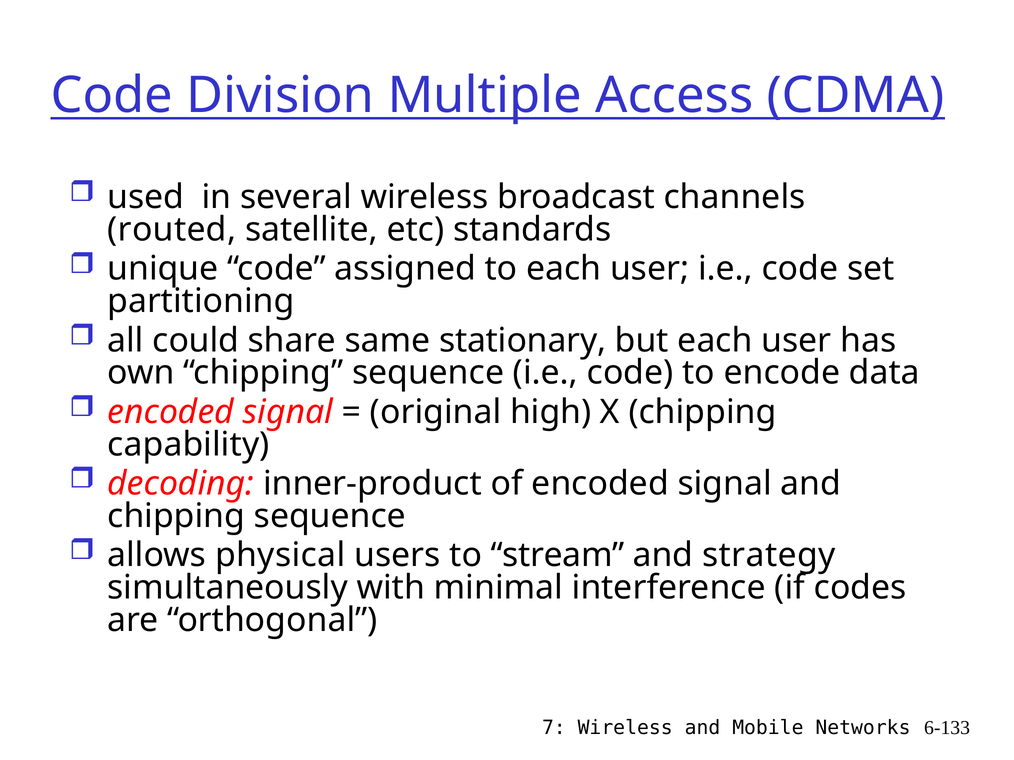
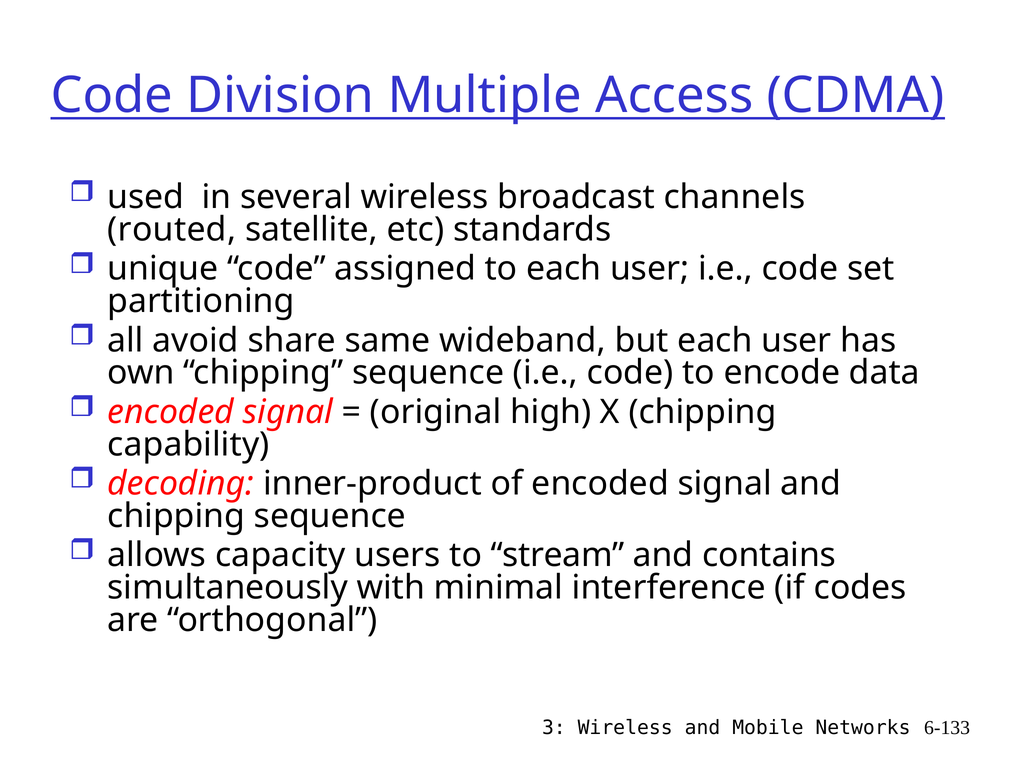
could: could -> avoid
stationary: stationary -> wideband
physical: physical -> capacity
strategy: strategy -> contains
7: 7 -> 3
